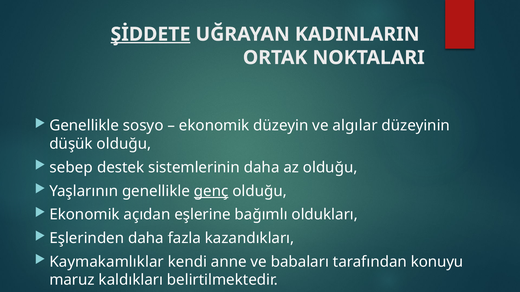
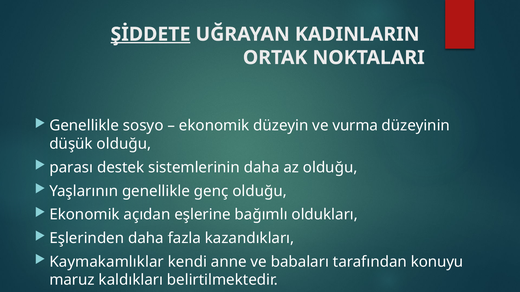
algılar: algılar -> vurma
sebep: sebep -> parası
genç underline: present -> none
